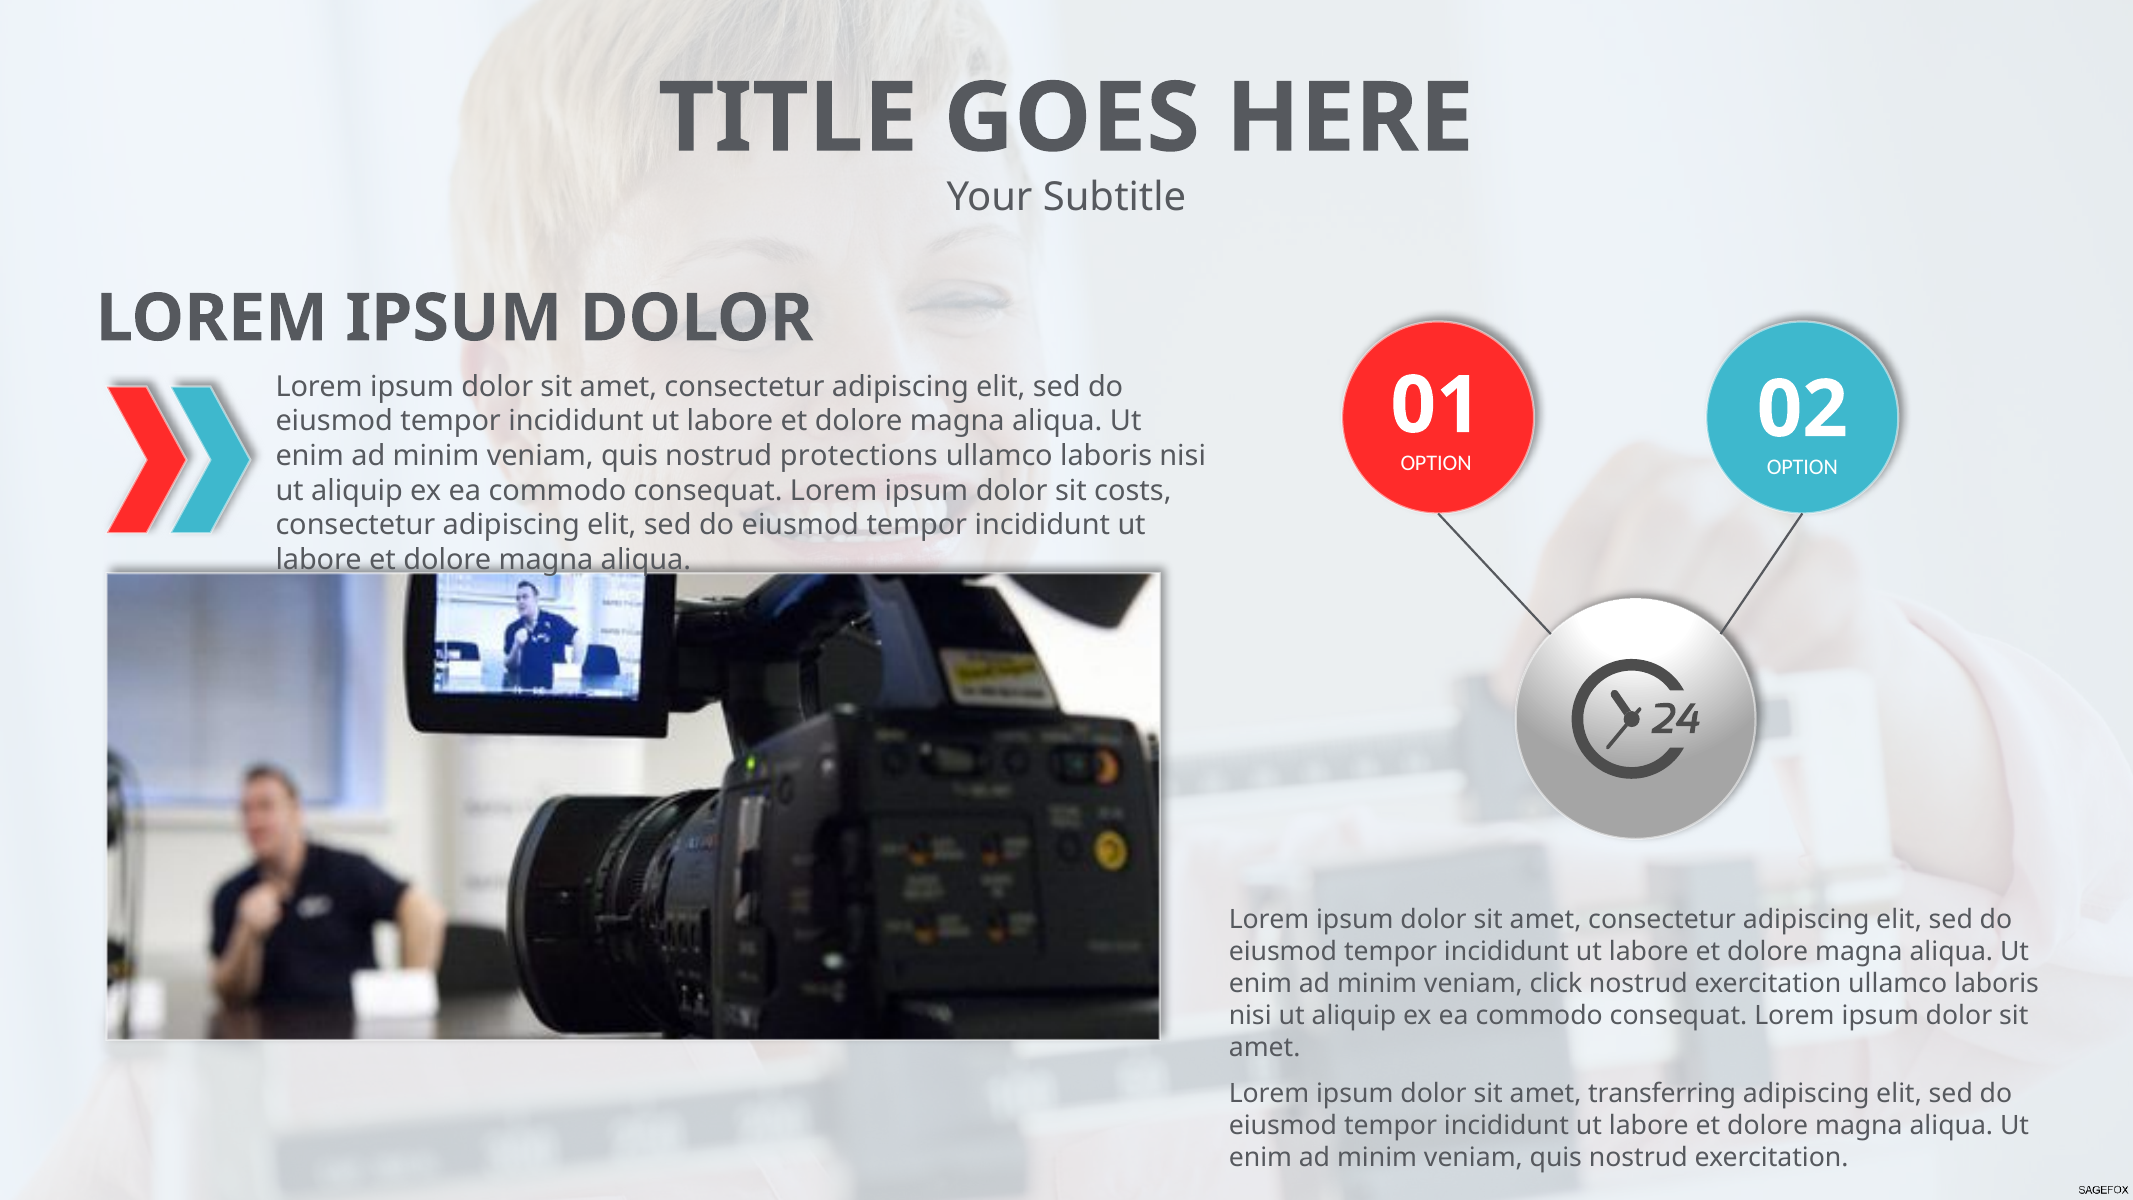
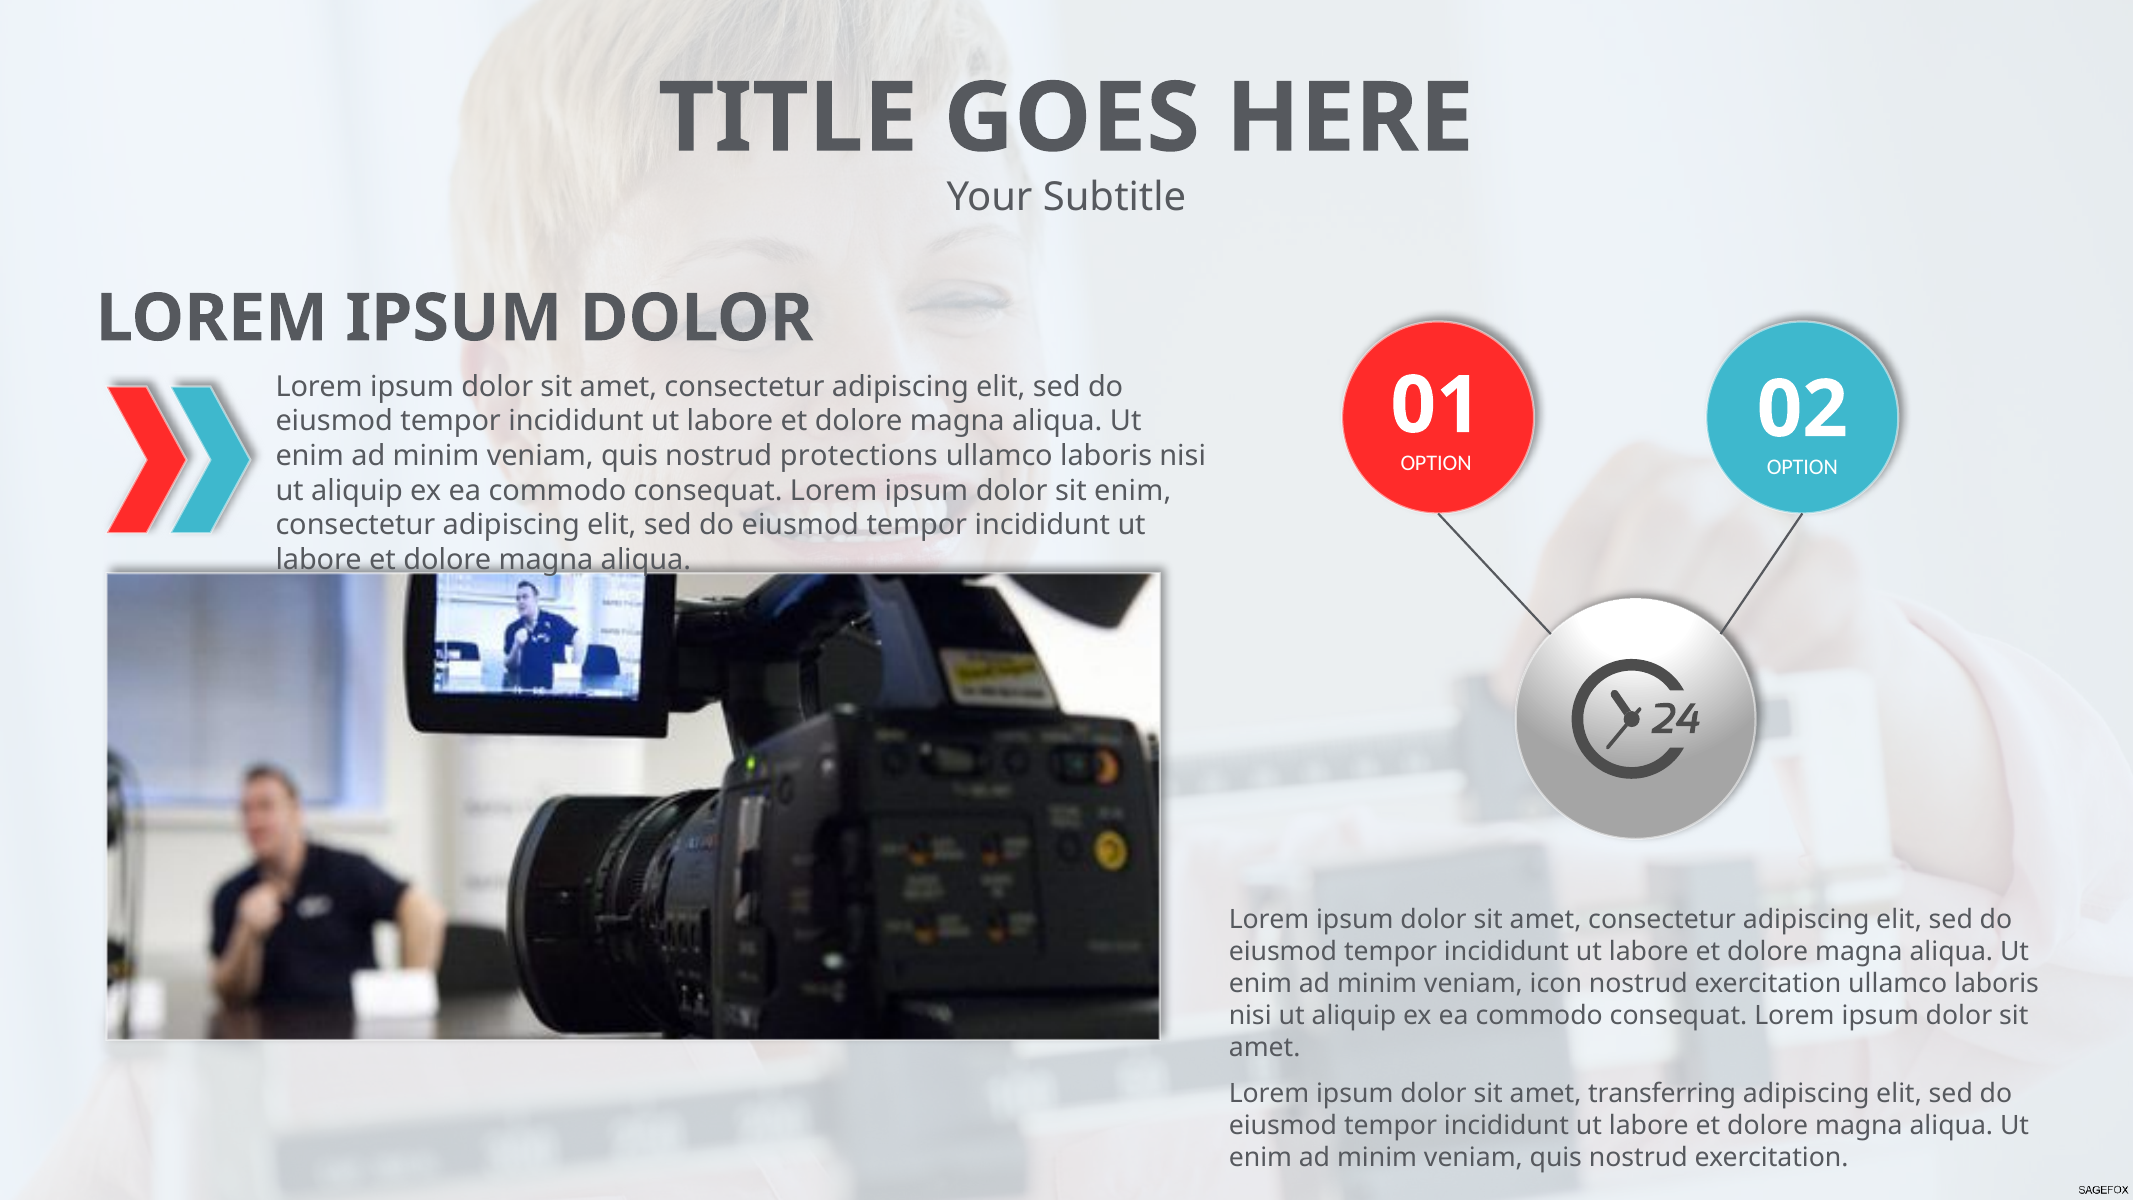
sit costs: costs -> enim
click: click -> icon
